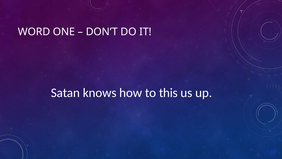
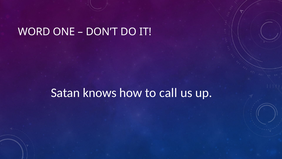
this: this -> call
